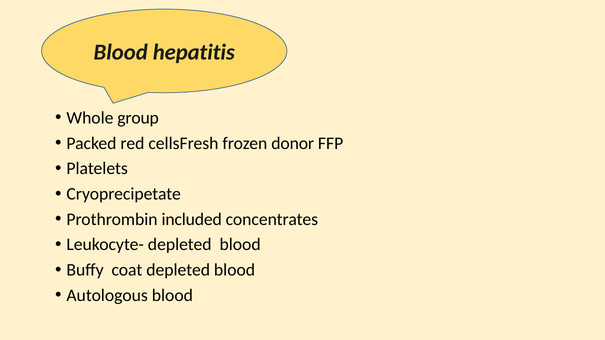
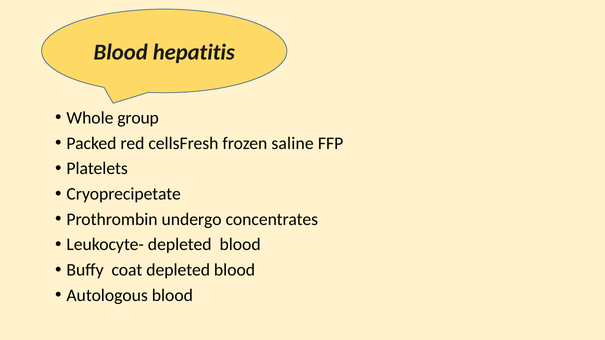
donor: donor -> saline
included: included -> undergo
